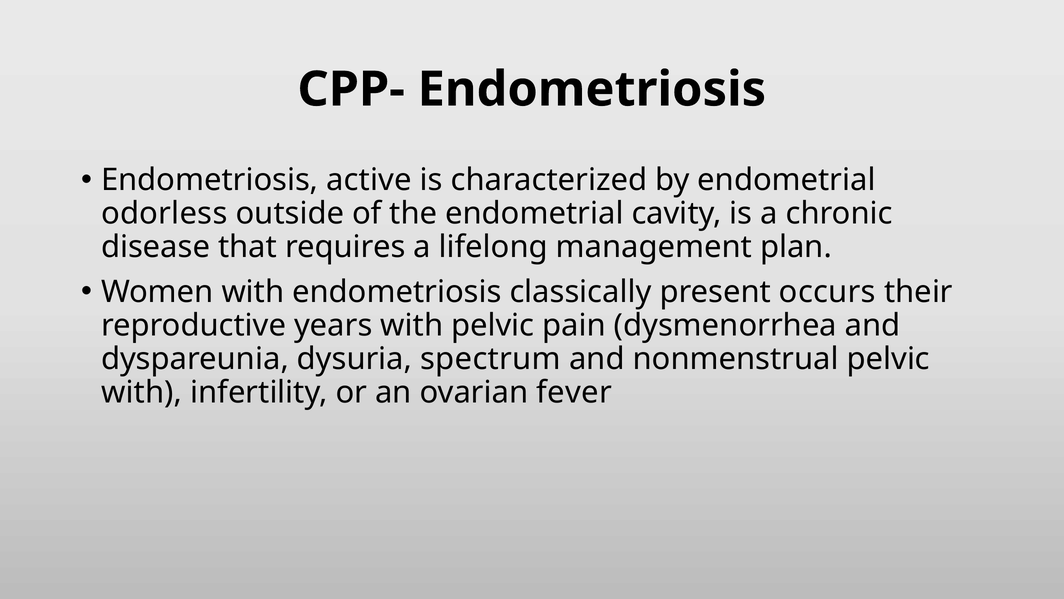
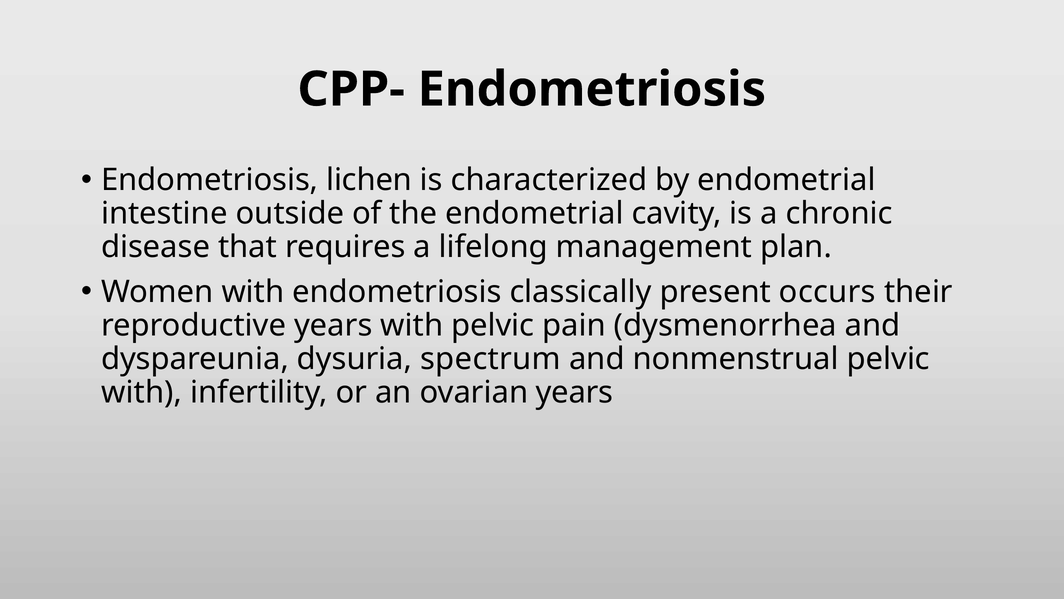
active: active -> lichen
odorless: odorless -> intestine
ovarian fever: fever -> years
